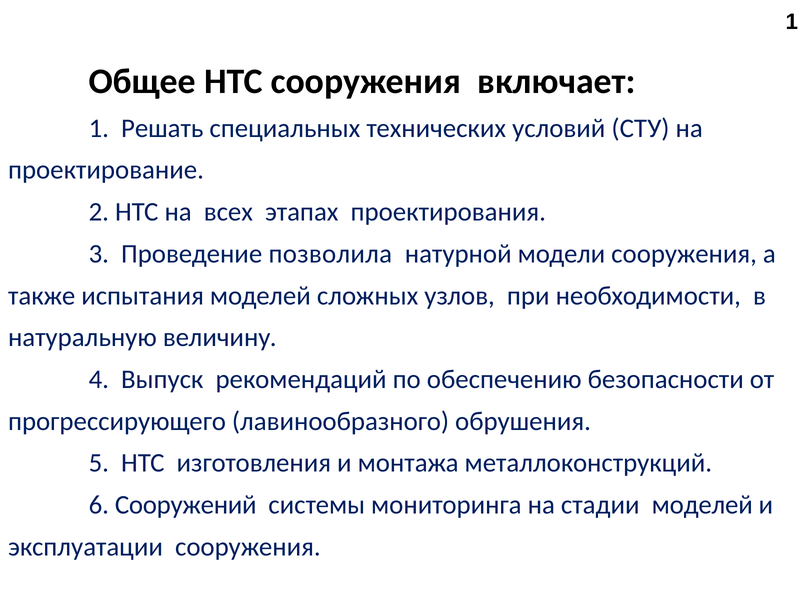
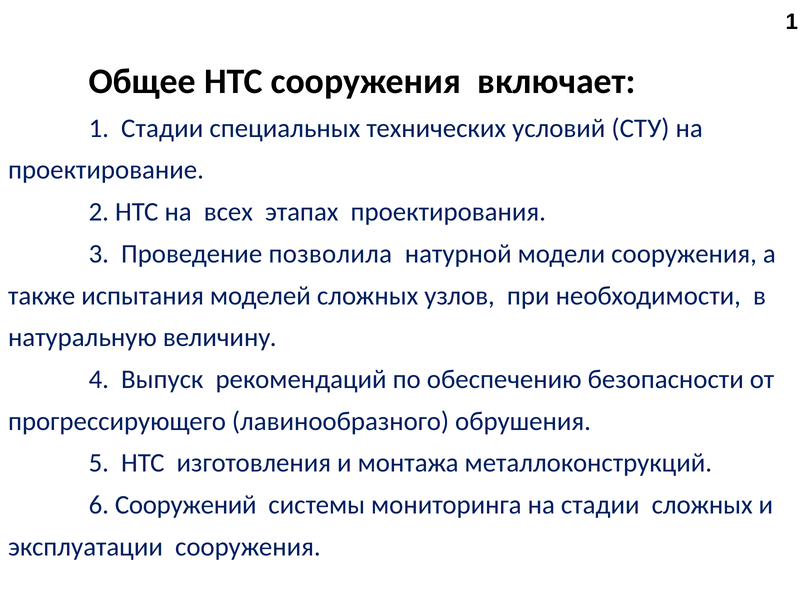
1 Решать: Решать -> Стадии
стадии моделей: моделей -> сложных
